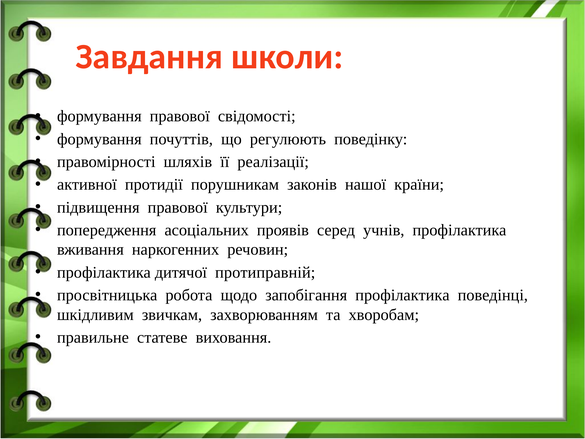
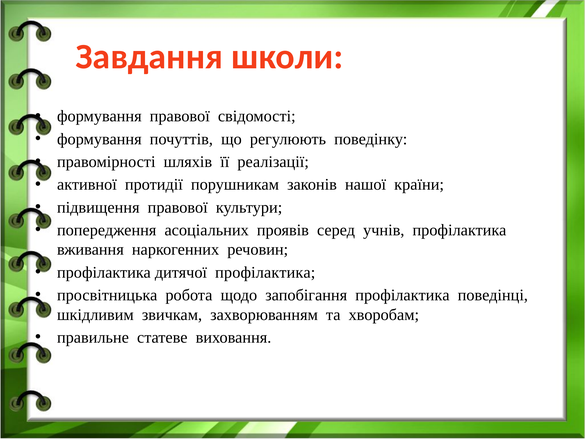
дитячої протиправній: протиправній -> профілактика
